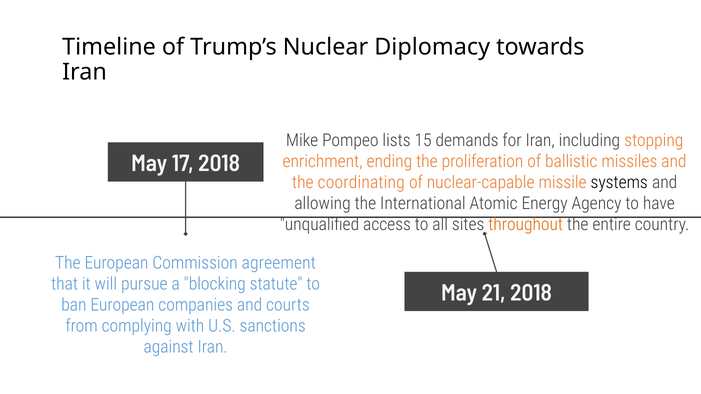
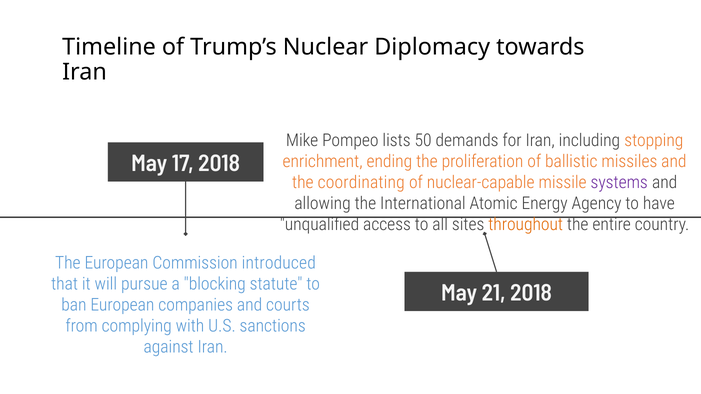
15: 15 -> 50
systems colour: black -> purple
agreement: agreement -> introduced
